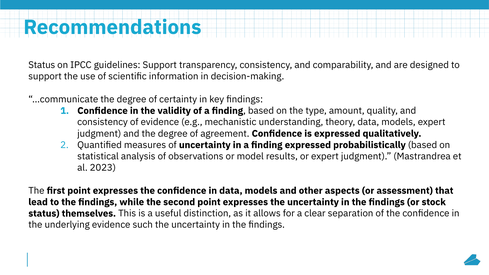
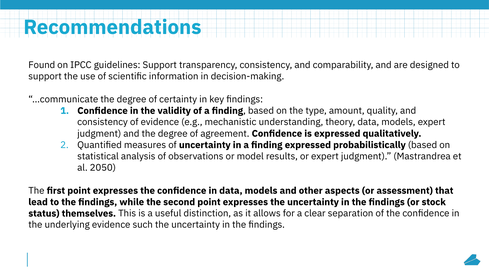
Status at (42, 65): Status -> Found
2023: 2023 -> 2050
